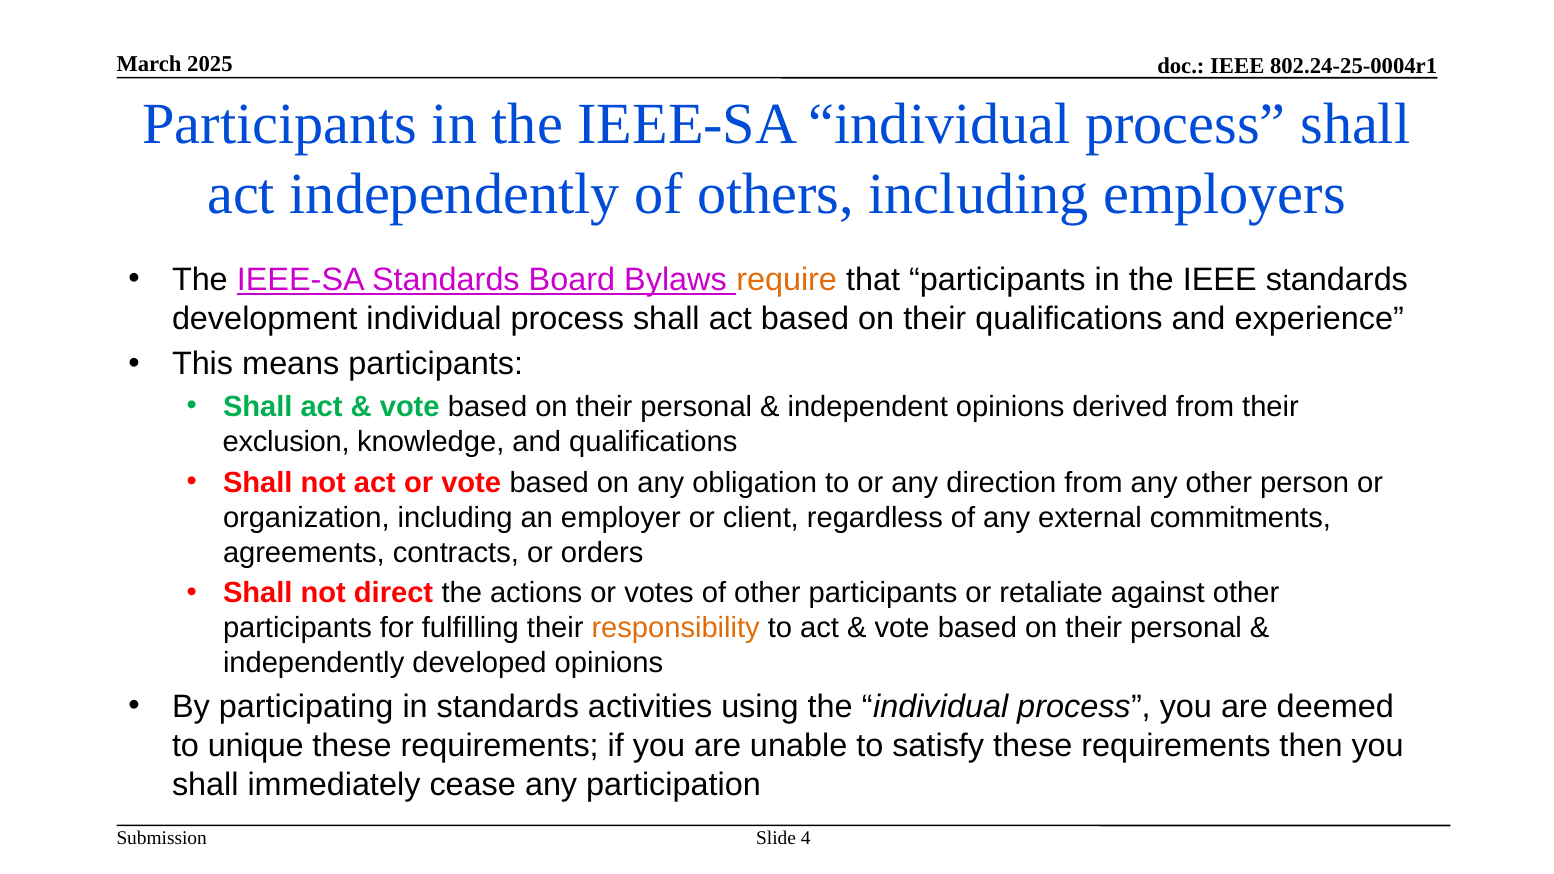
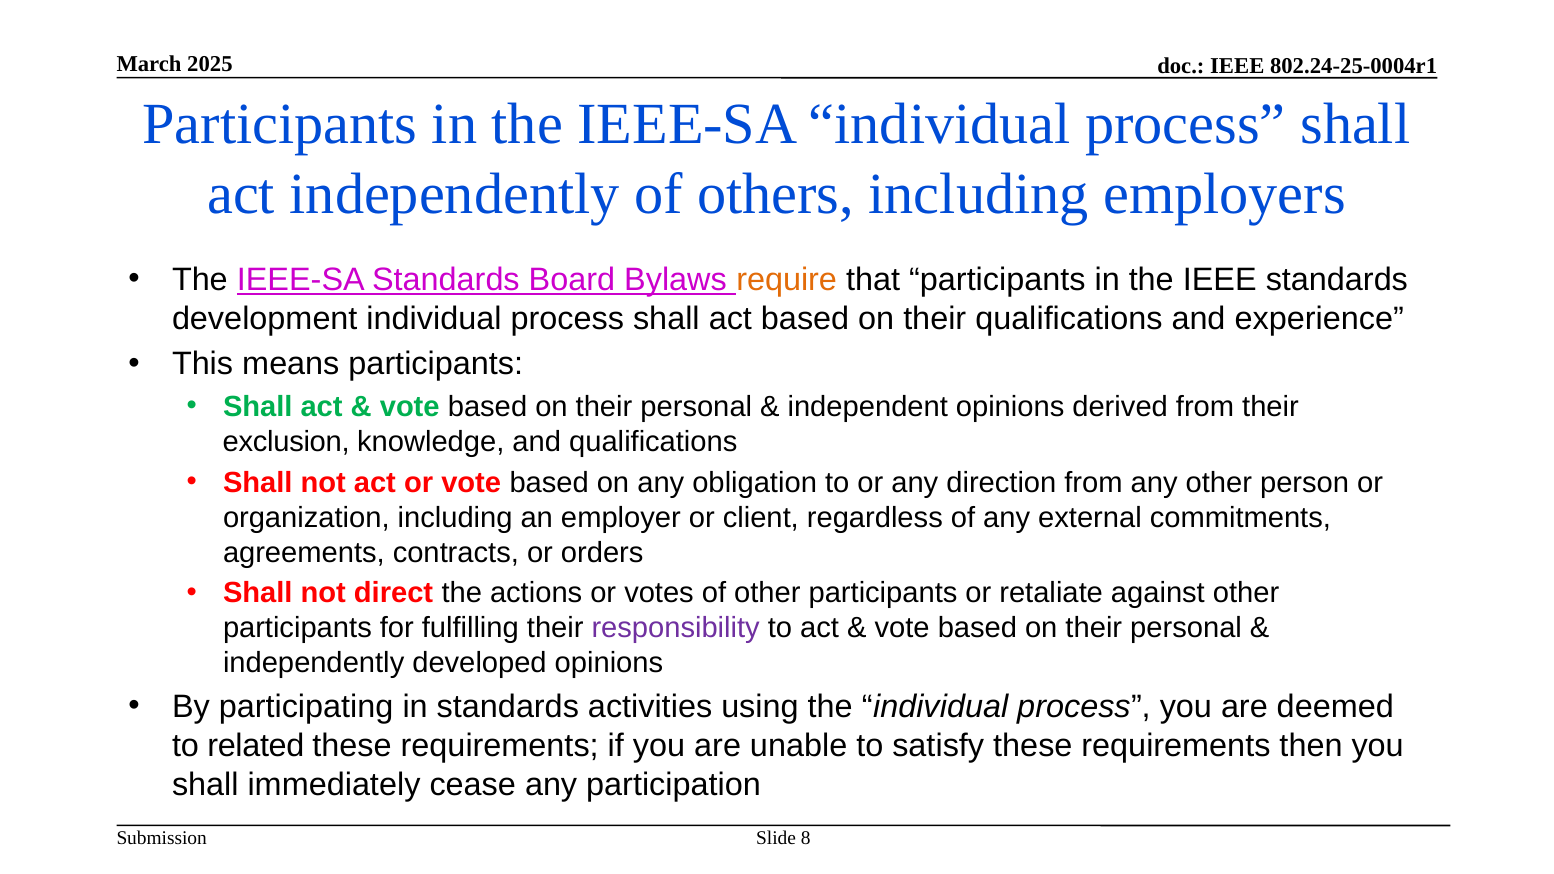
responsibility colour: orange -> purple
unique: unique -> related
4: 4 -> 8
